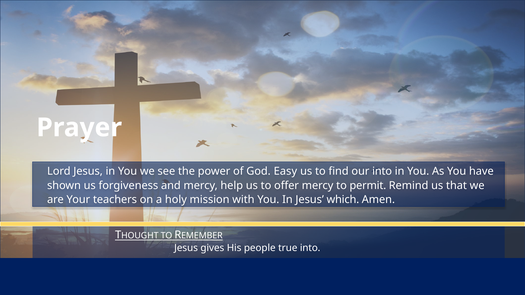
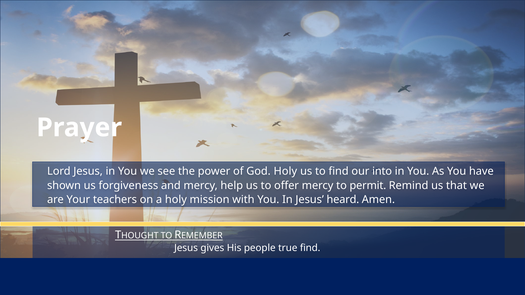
God Easy: Easy -> Holy
which: which -> heard
true into: into -> find
